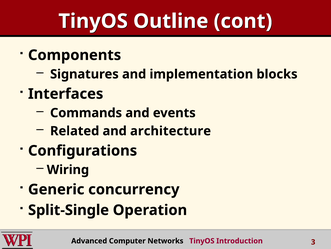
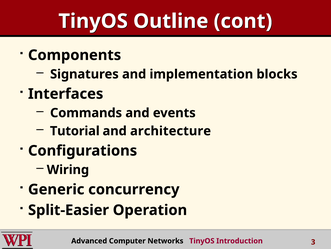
Related: Related -> Tutorial
Split-Single: Split-Single -> Split-Easier
